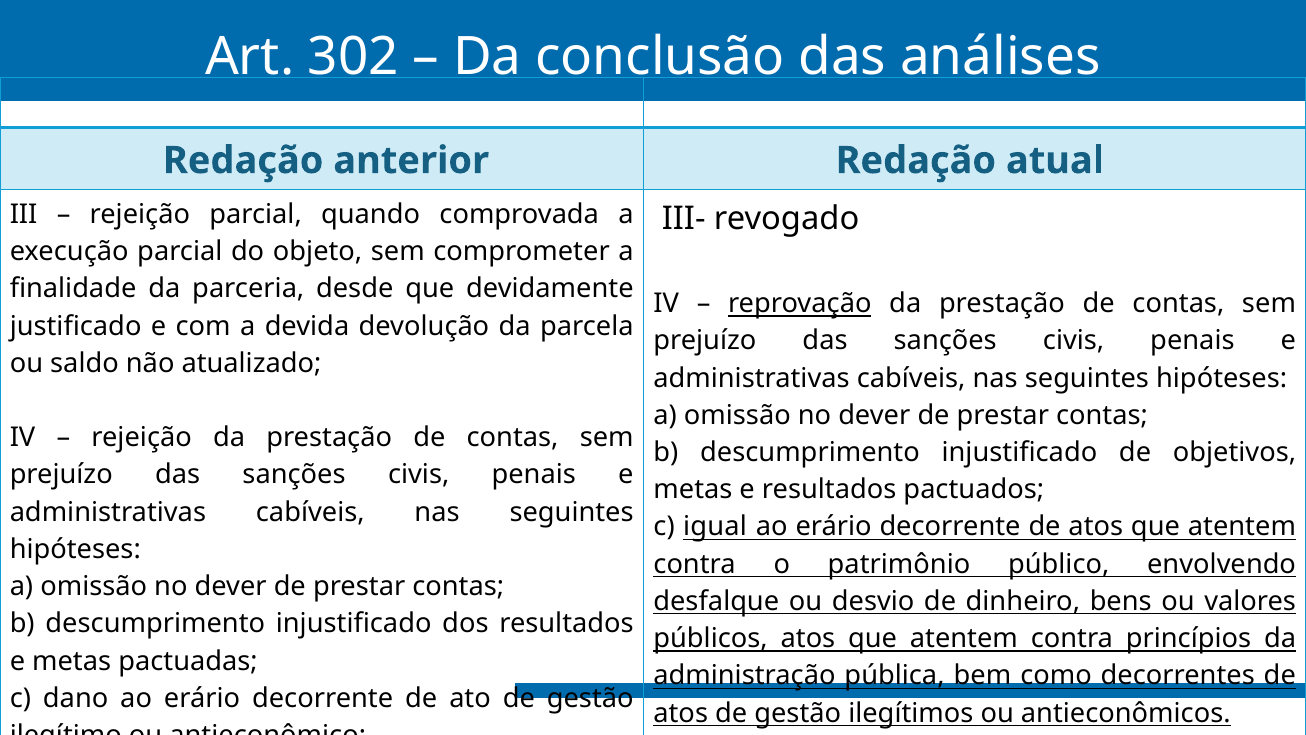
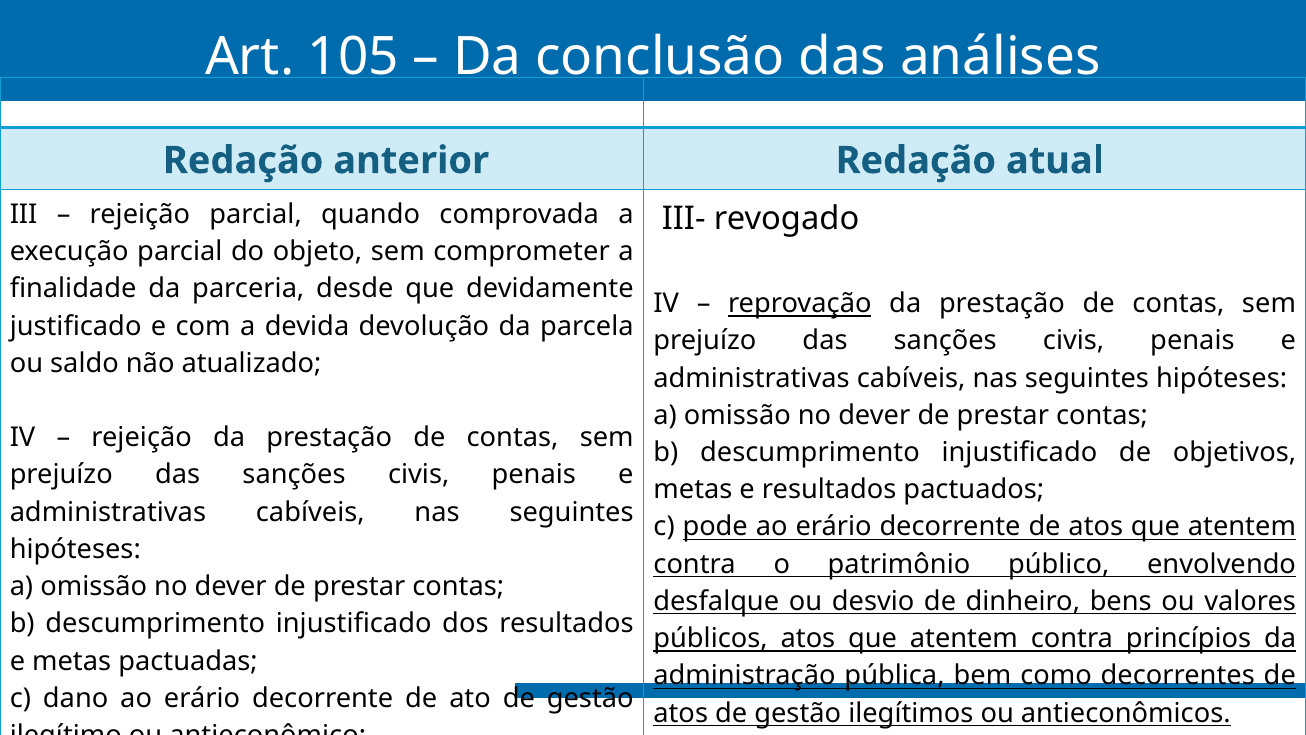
302: 302 -> 105
igual: igual -> pode
